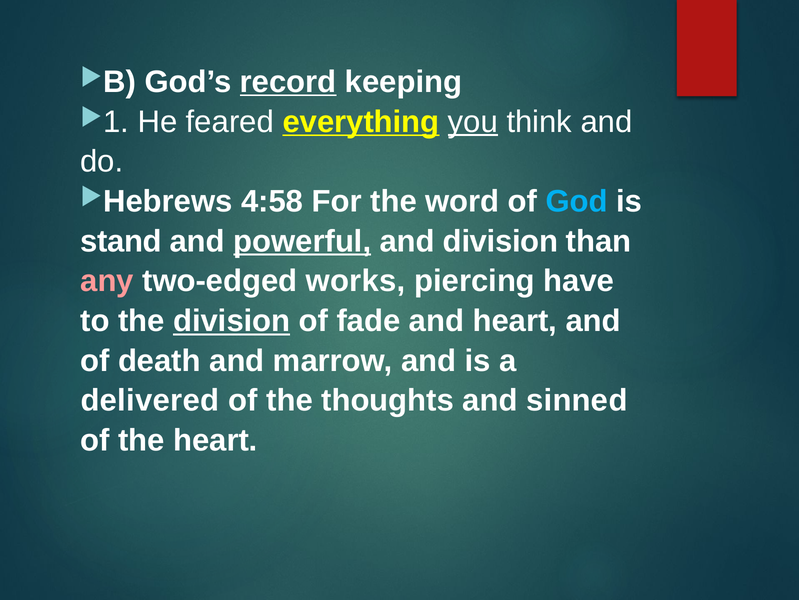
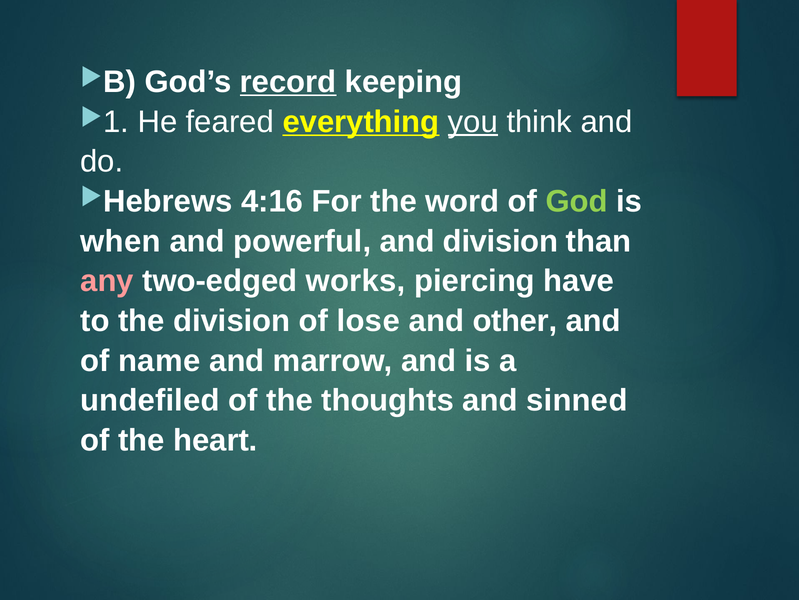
4:58: 4:58 -> 4:16
God colour: light blue -> light green
stand: stand -> when
powerful underline: present -> none
division at (232, 321) underline: present -> none
fade: fade -> lose
and heart: heart -> other
death: death -> name
delivered: delivered -> undefiled
